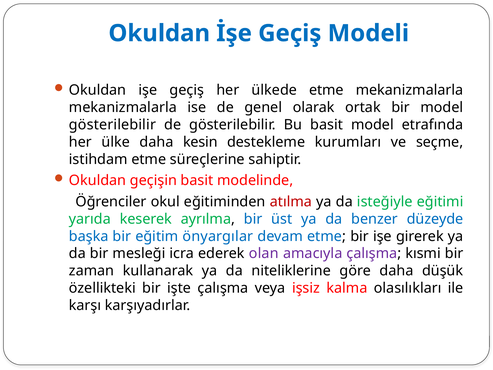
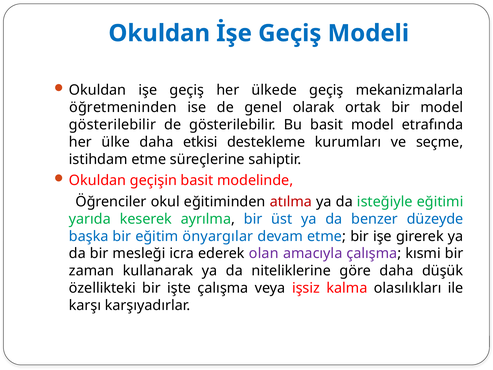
ülkede etme: etme -> geçiş
mekanizmalarla at (123, 107): mekanizmalarla -> öğretmeninden
kesin: kesin -> etkisi
